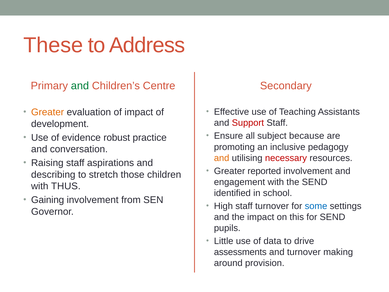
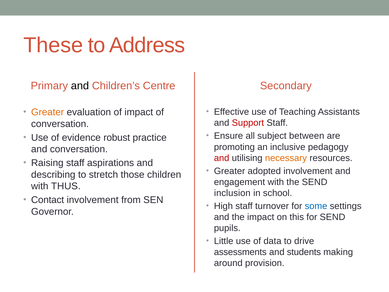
and at (80, 86) colour: green -> black
development at (60, 124): development -> conversation
because: because -> between
and at (222, 158) colour: orange -> red
necessary colour: red -> orange
reported: reported -> adopted
identified: identified -> inclusion
Gaining: Gaining -> Contact
and turnover: turnover -> students
